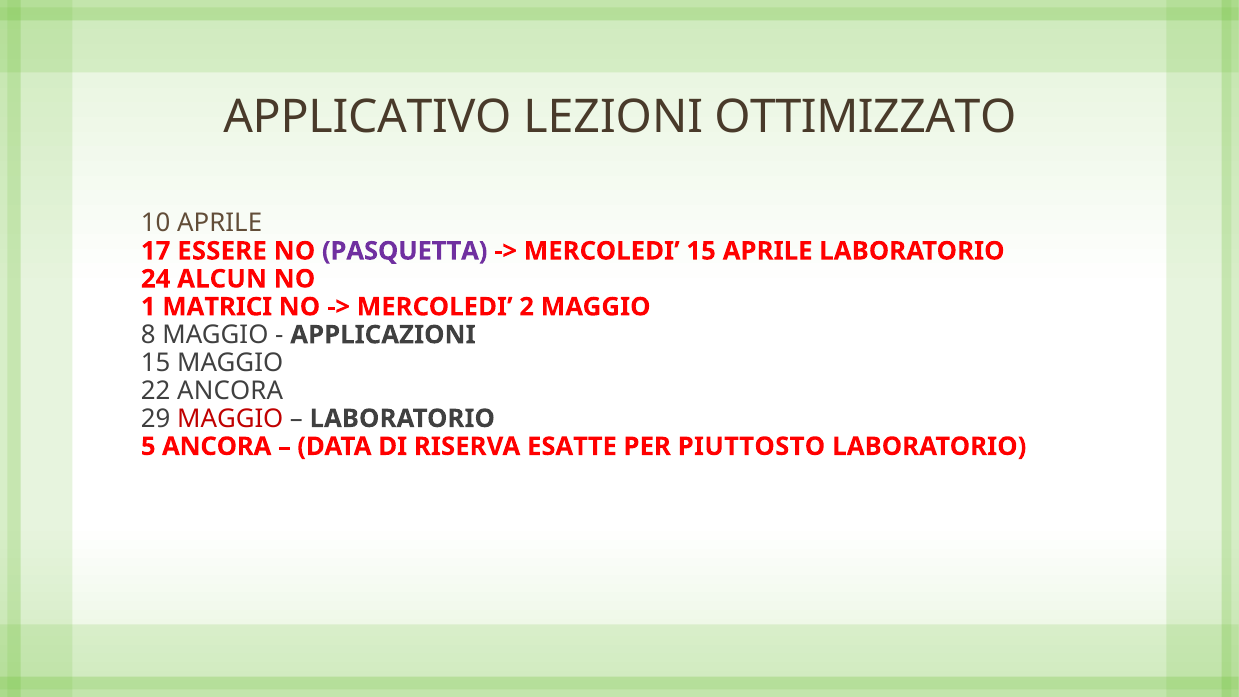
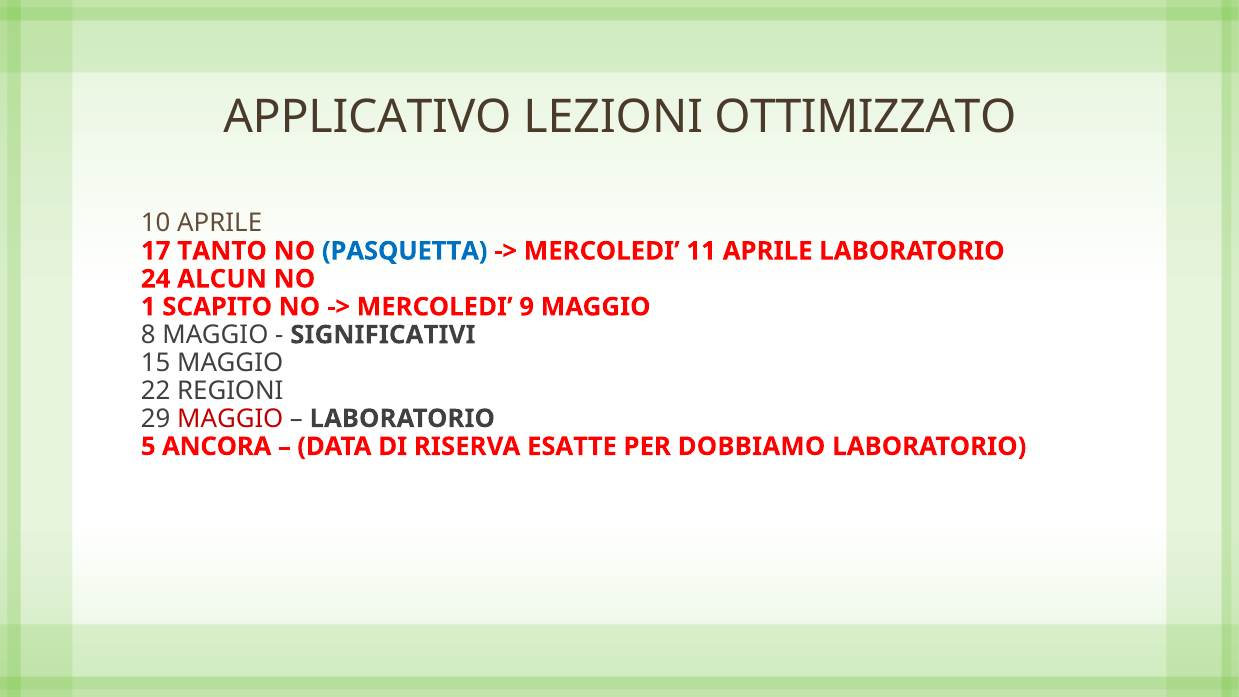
ESSERE: ESSERE -> TANTO
PASQUETTA colour: purple -> blue
MERCOLEDI 15: 15 -> 11
MATRICI: MATRICI -> SCAPITO
2: 2 -> 9
APPLICAZIONI: APPLICAZIONI -> SIGNIFICATIVI
22 ANCORA: ANCORA -> REGIONI
PIUTTOSTO: PIUTTOSTO -> DOBBIAMO
